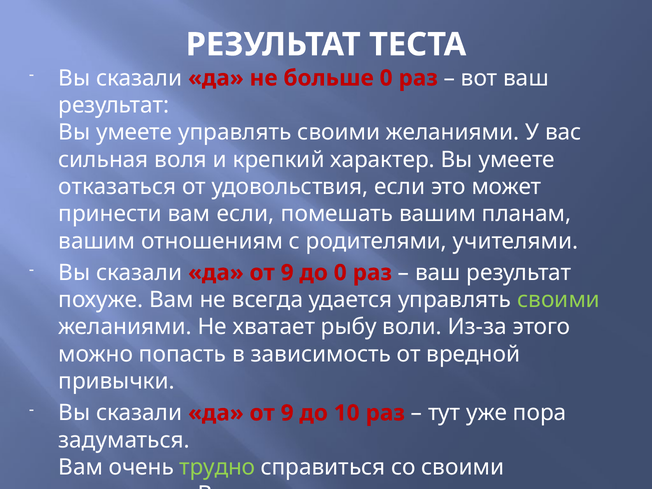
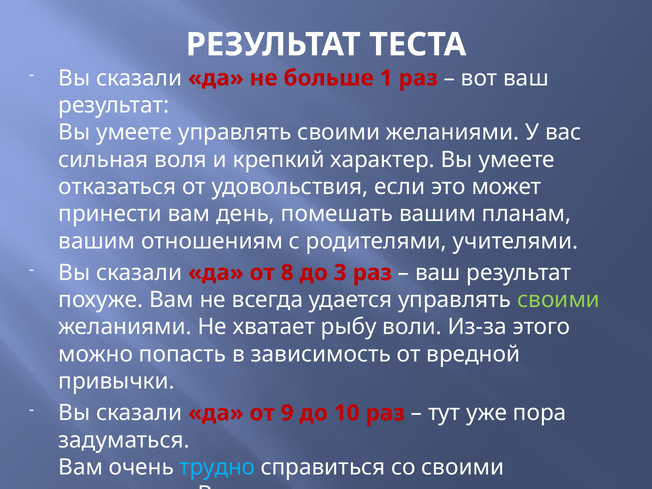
больше 0: 0 -> 1
вам если: если -> день
9 at (287, 273): 9 -> 8
до 0: 0 -> 3
трудно colour: light green -> light blue
